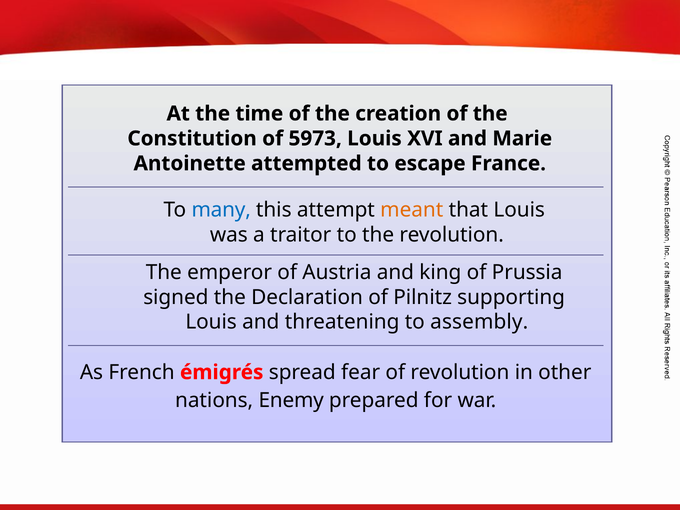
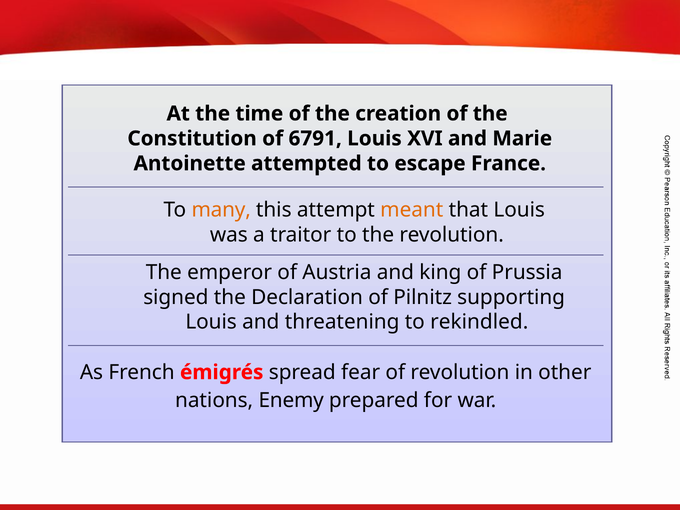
5973: 5973 -> 6791
many colour: blue -> orange
assembly: assembly -> rekindled
